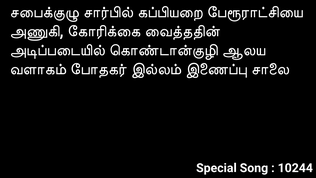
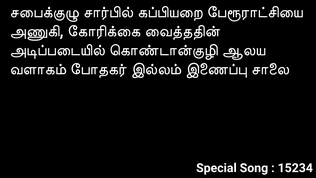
10244: 10244 -> 15234
